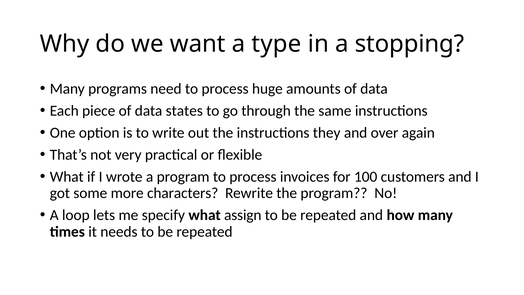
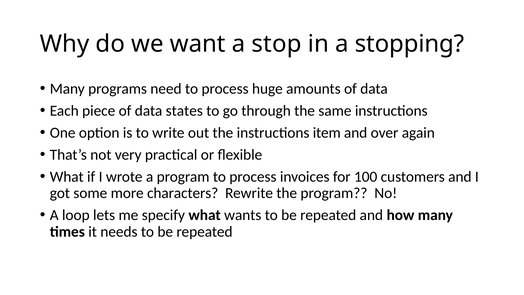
type: type -> stop
they: they -> item
assign: assign -> wants
